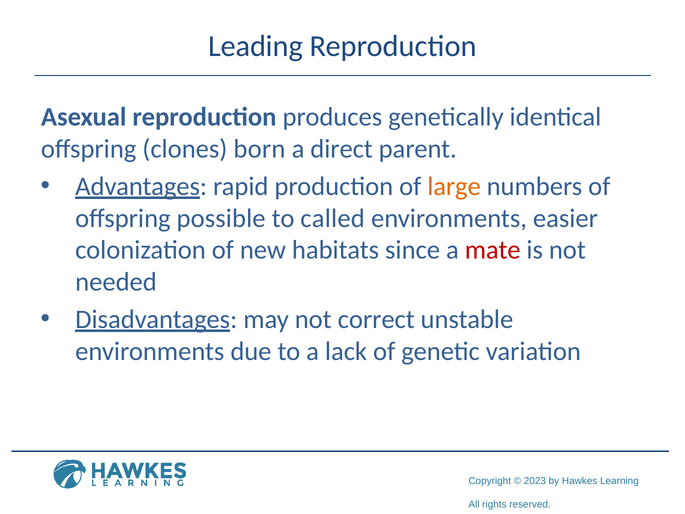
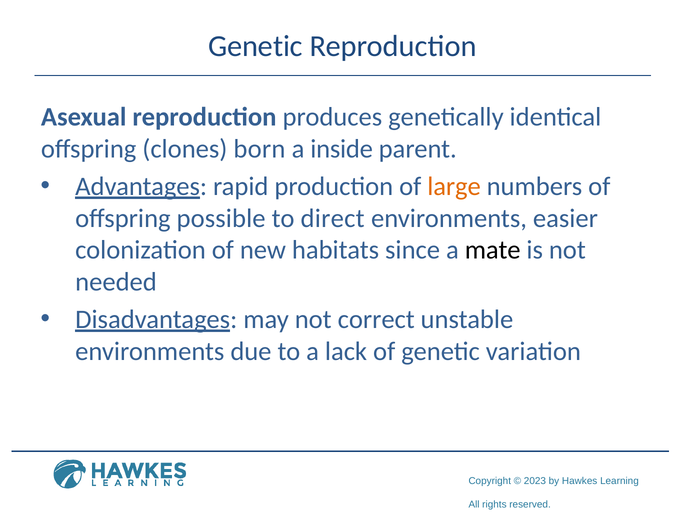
Leading at (255, 46): Leading -> Genetic
direct: direct -> inside
called: called -> direct
mate colour: red -> black
